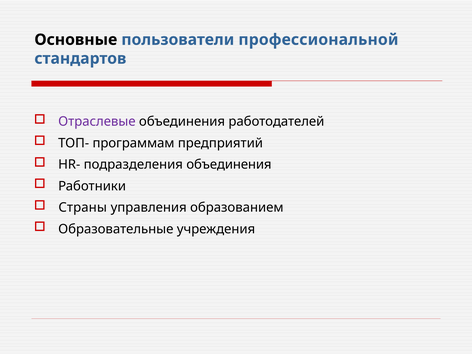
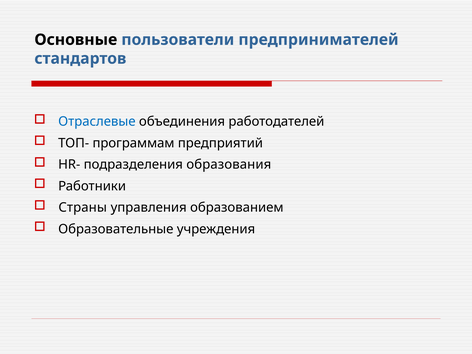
профессиональной: профессиональной -> предпринимателей
Отраслевые colour: purple -> blue
подразделения объединения: объединения -> образования
